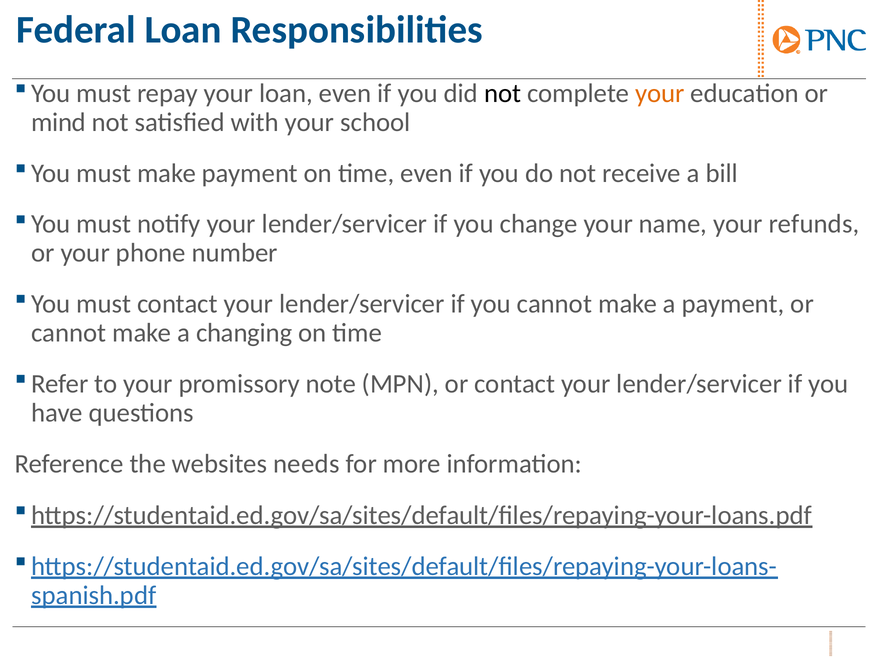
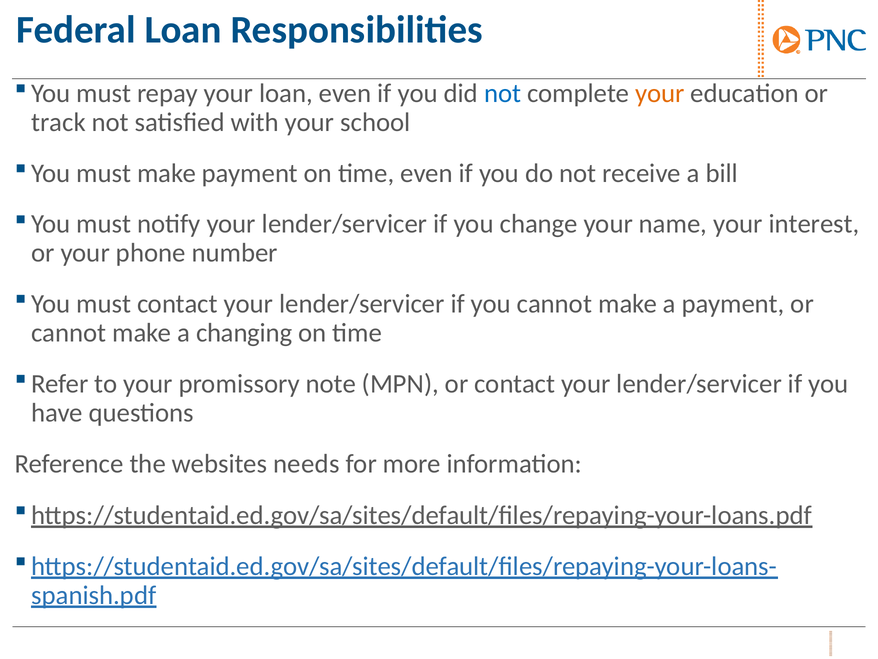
not at (503, 93) colour: black -> blue
mind: mind -> track
refunds: refunds -> interest
